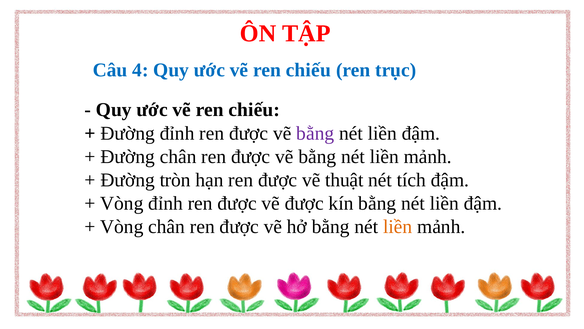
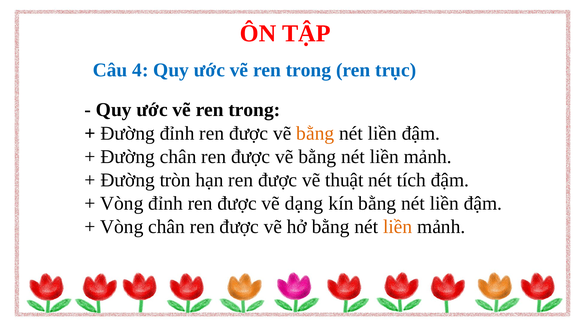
chiếu at (308, 70): chiếu -> trong
chiếu at (254, 110): chiếu -> trong
bằng at (315, 133) colour: purple -> orange
vẽ được: được -> dạng
